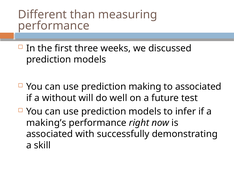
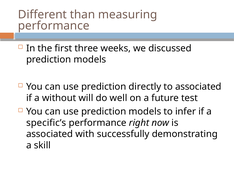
making: making -> directly
making’s: making’s -> specific’s
